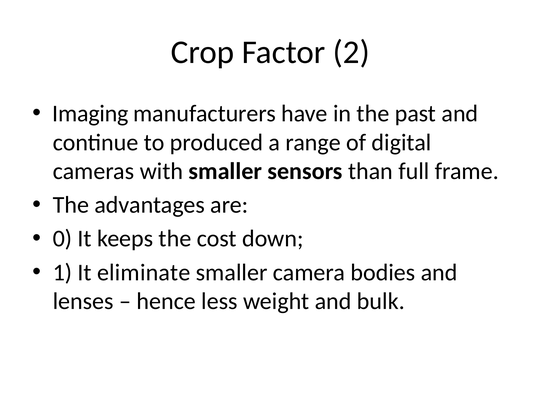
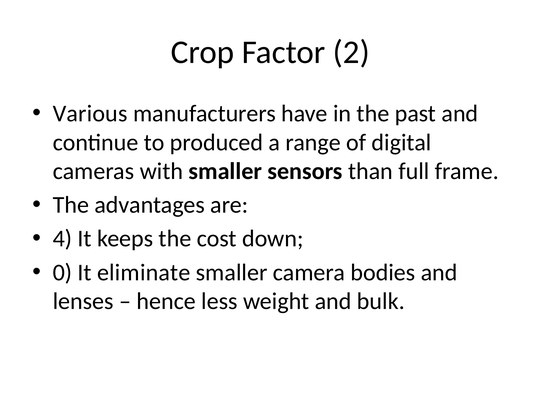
Imaging: Imaging -> Various
0: 0 -> 4
1: 1 -> 0
